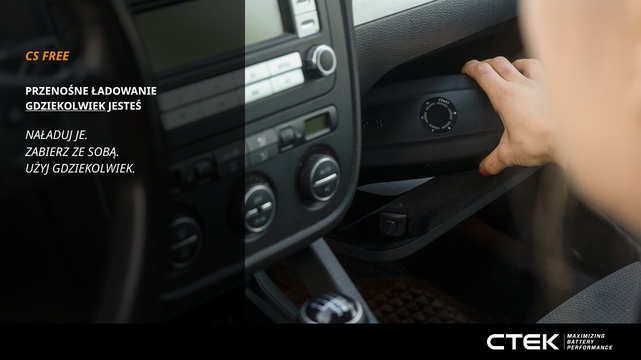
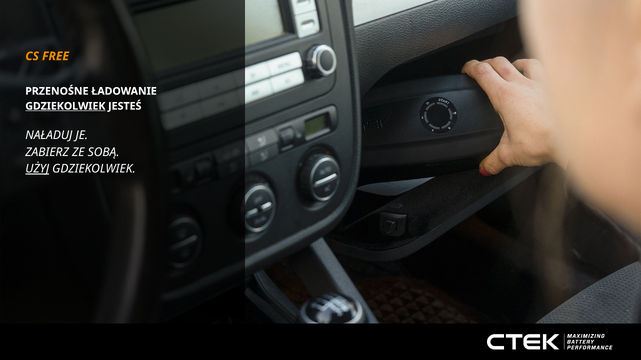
UŻYJ underline: none -> present
